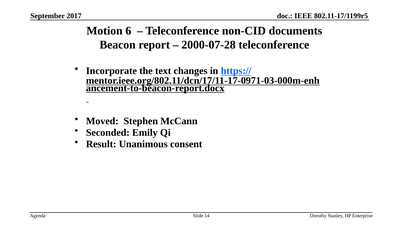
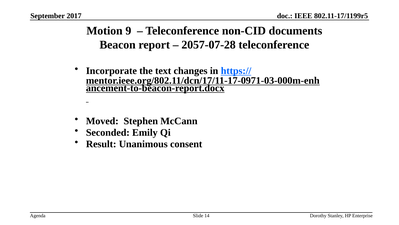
6: 6 -> 9
2000-07-28: 2000-07-28 -> 2057-07-28
